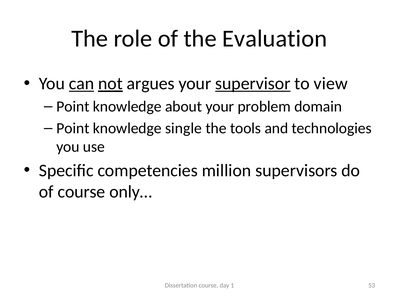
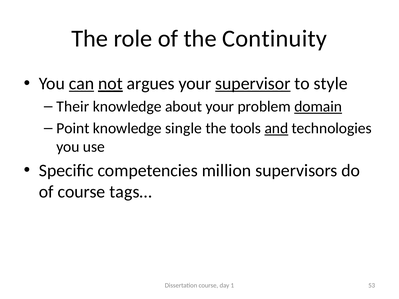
Evaluation: Evaluation -> Continuity
view: view -> style
Point at (73, 107): Point -> Their
domain underline: none -> present
and underline: none -> present
only…: only… -> tags…
